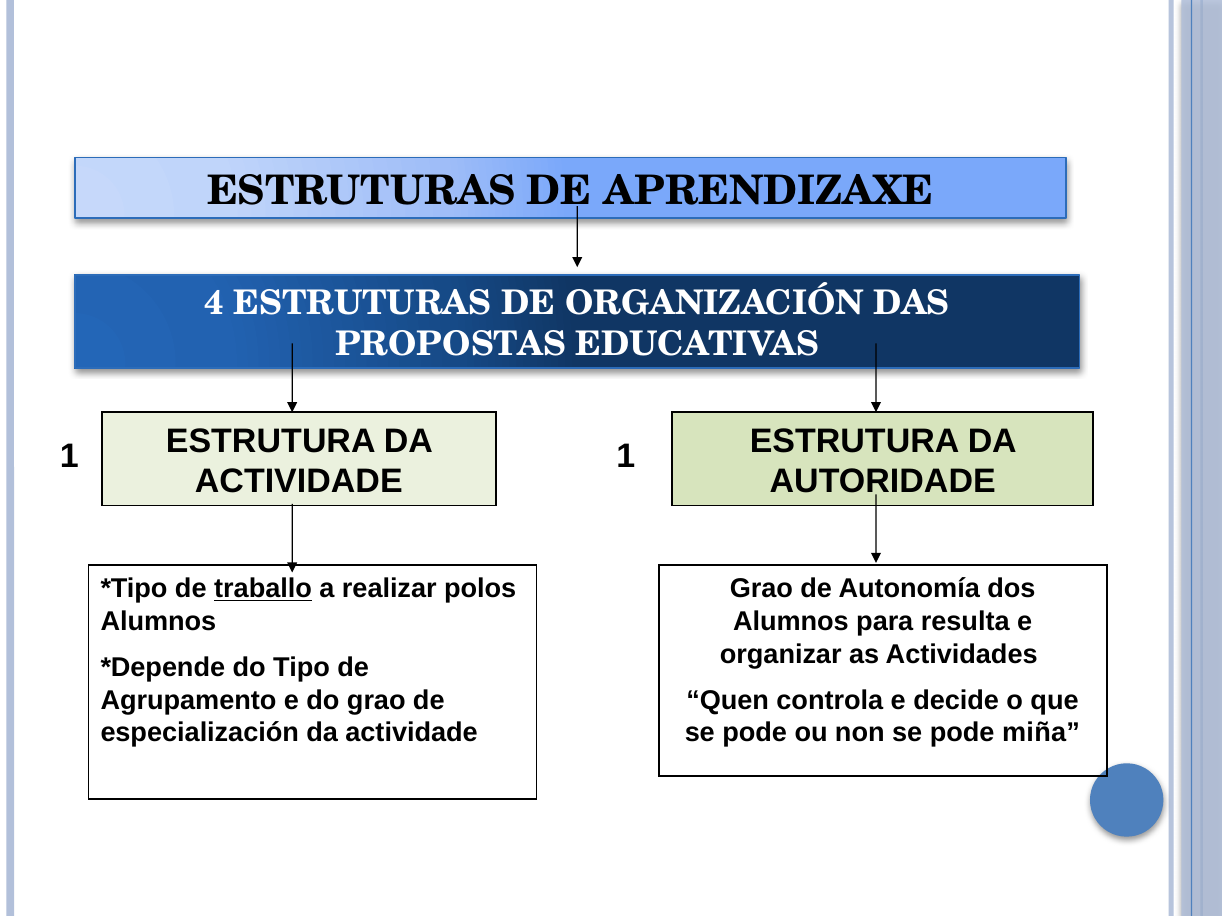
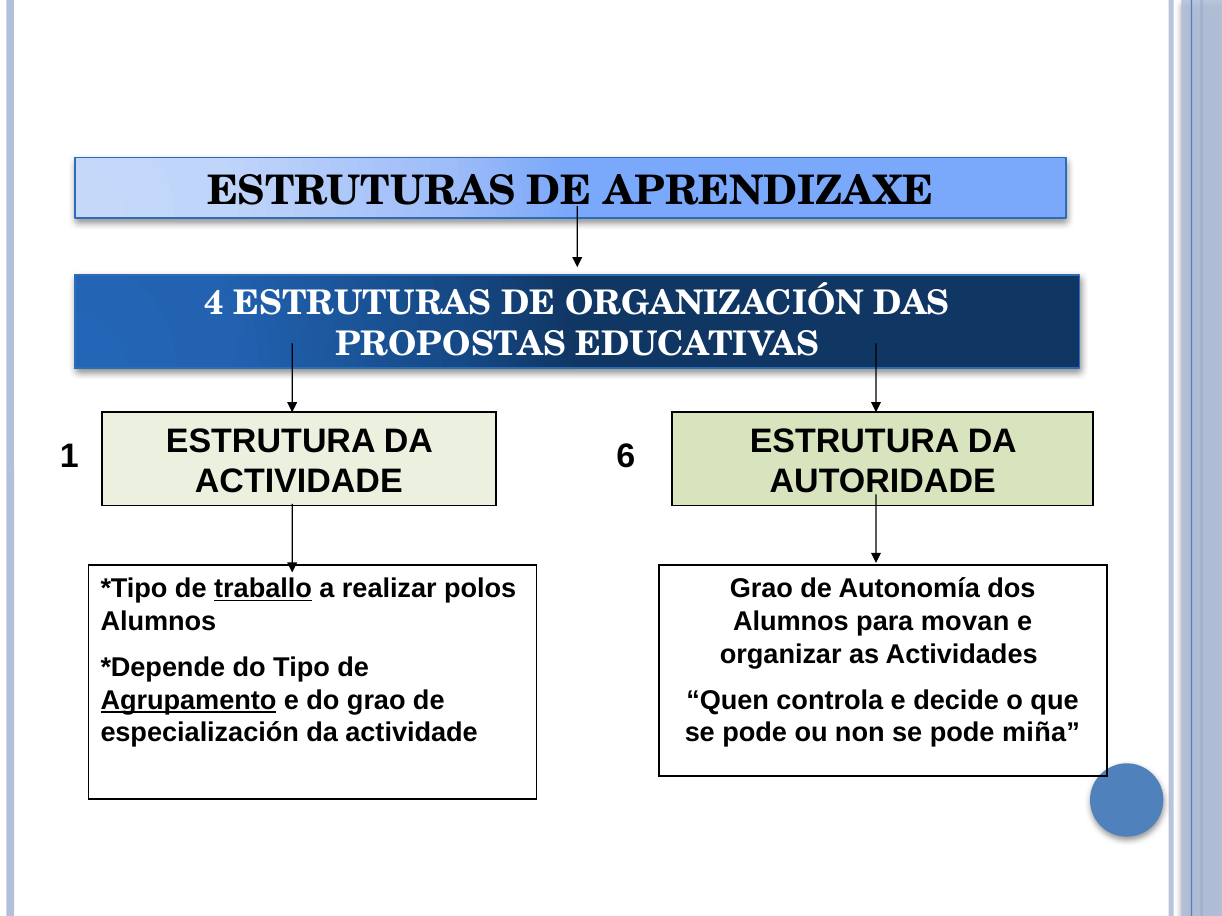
1 1: 1 -> 6
resulta: resulta -> movan
Agrupamento underline: none -> present
